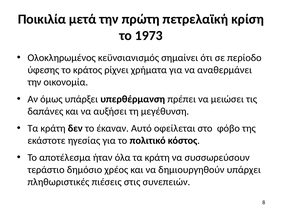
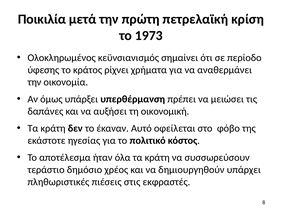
μεγέθυνση: μεγέθυνση -> οικονομική
συνεπειών: συνεπειών -> εκφραστές
